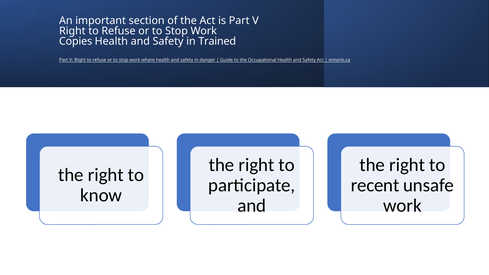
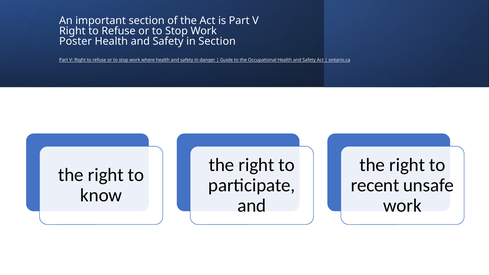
Copies: Copies -> Poster
in Trained: Trained -> Section
